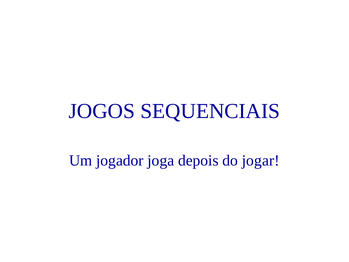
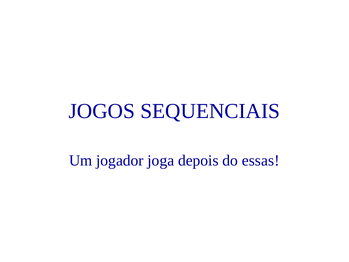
jogar: jogar -> essas
